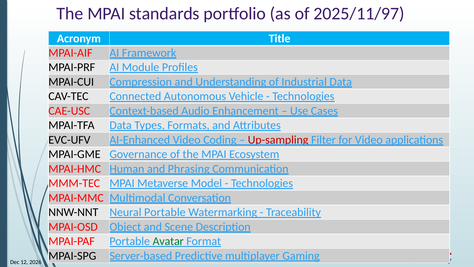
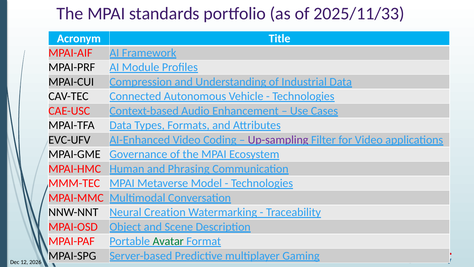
2025/11/97: 2025/11/97 -> 2025/11/33
Up-sampling colour: red -> purple
Neural Portable: Portable -> Creation
